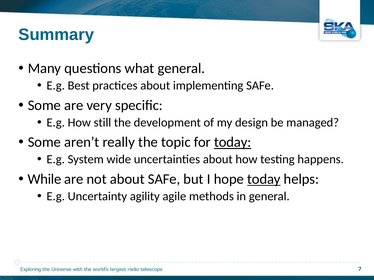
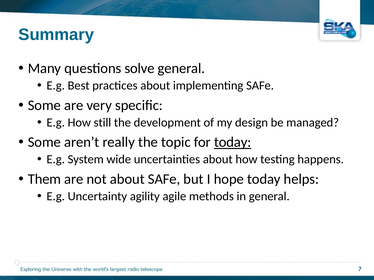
what: what -> solve
While: While -> Them
today at (264, 179) underline: present -> none
